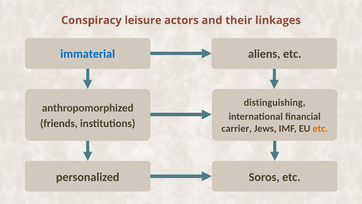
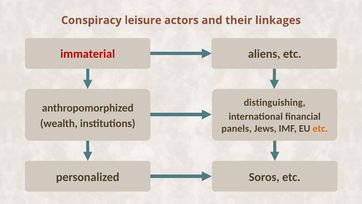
immaterial colour: blue -> red
friends: friends -> wealth
carrier: carrier -> panels
